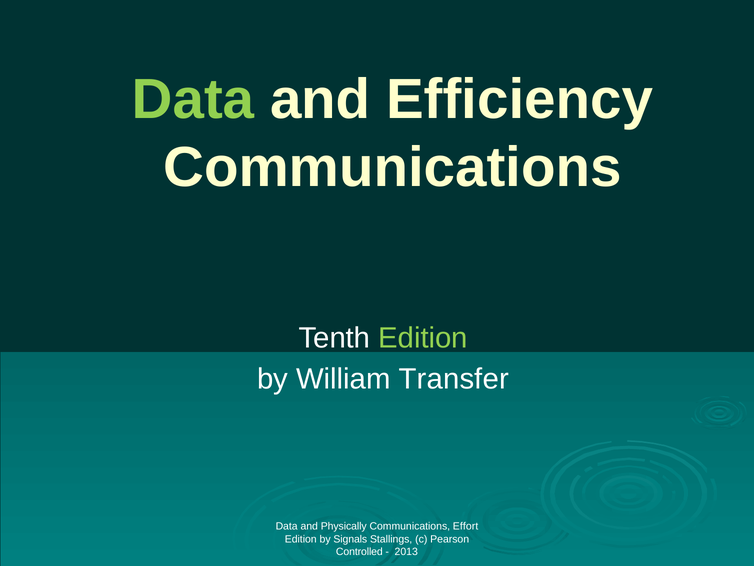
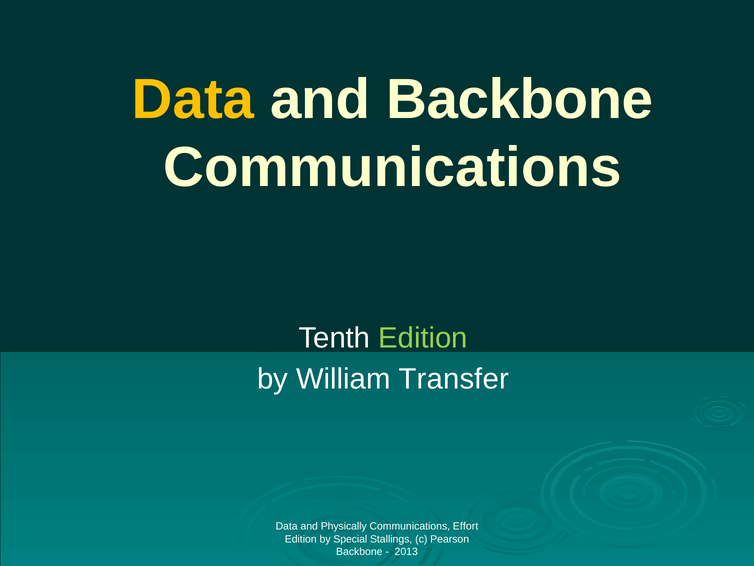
Data at (193, 99) colour: light green -> yellow
and Efficiency: Efficiency -> Backbone
Signals: Signals -> Special
Controlled at (359, 551): Controlled -> Backbone
